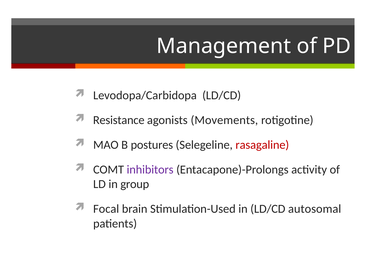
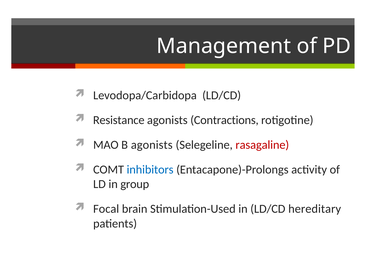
Movements: Movements -> Contractions
B postures: postures -> agonists
inhibitors colour: purple -> blue
autosomal: autosomal -> hereditary
